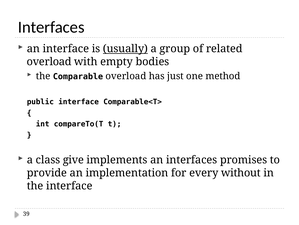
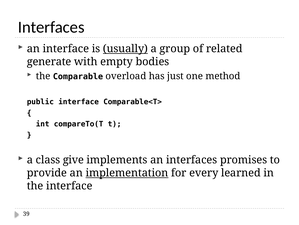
overload at (49, 62): overload -> generate
implementation underline: none -> present
without: without -> learned
